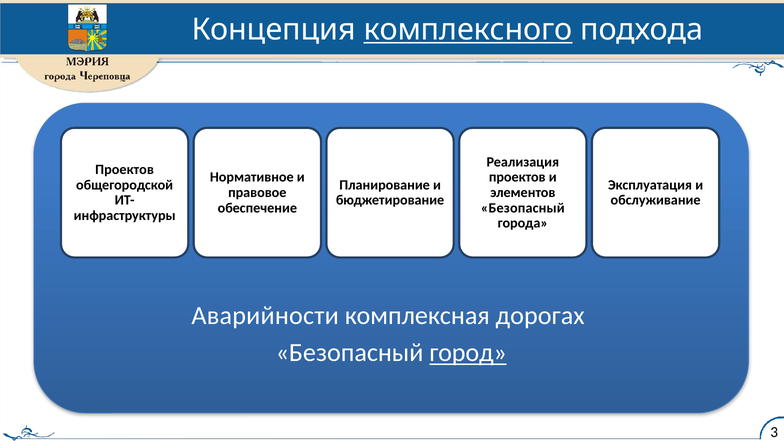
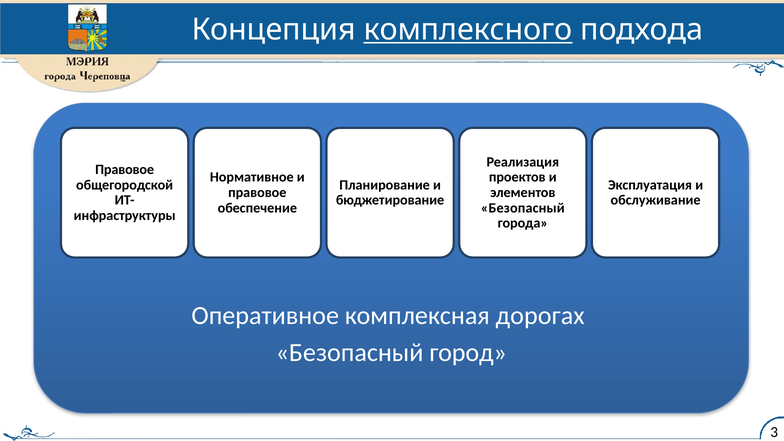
Проектов at (125, 170): Проектов -> Правовое
Аварийности: Аварийности -> Оперативное
город underline: present -> none
